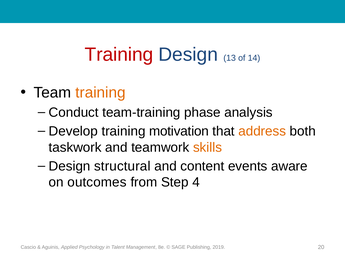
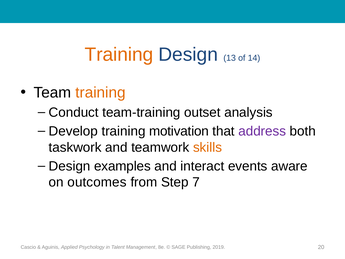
Training at (119, 55) colour: red -> orange
phase: phase -> outset
address colour: orange -> purple
structural: structural -> examples
content: content -> interact
4: 4 -> 7
